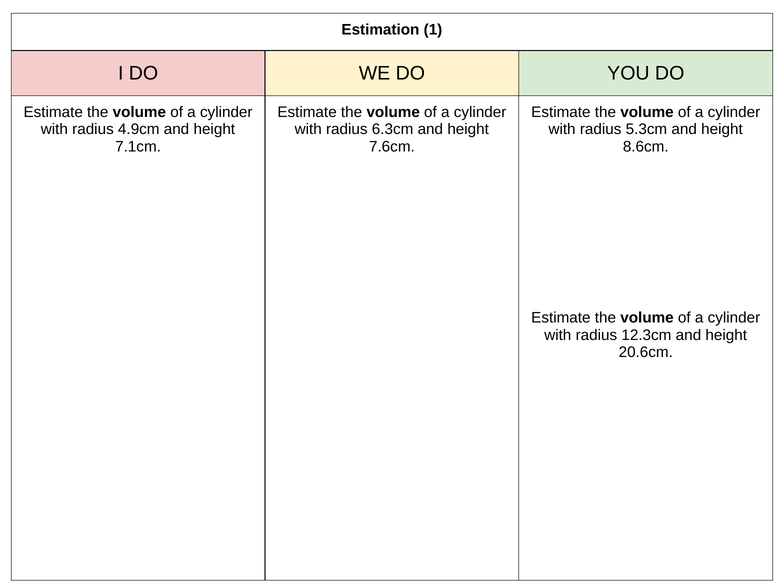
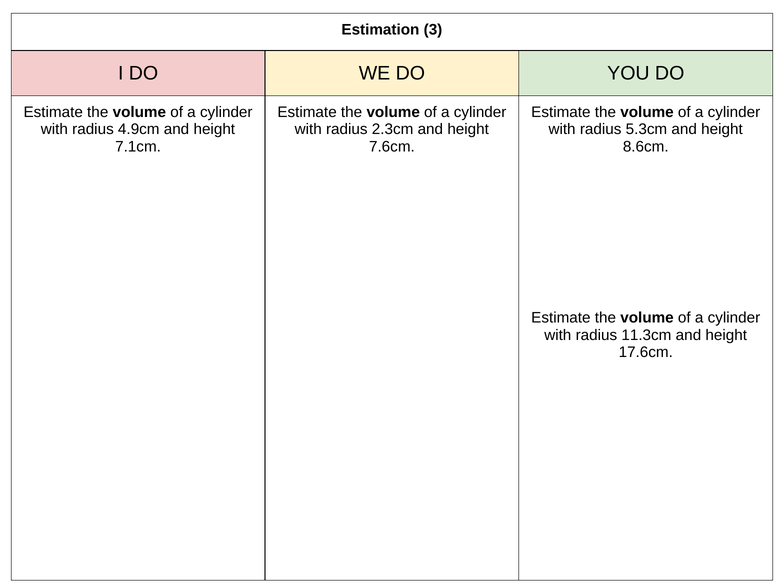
1: 1 -> 3
6.3cm: 6.3cm -> 2.3cm
12.3cm: 12.3cm -> 11.3cm
20.6cm: 20.6cm -> 17.6cm
